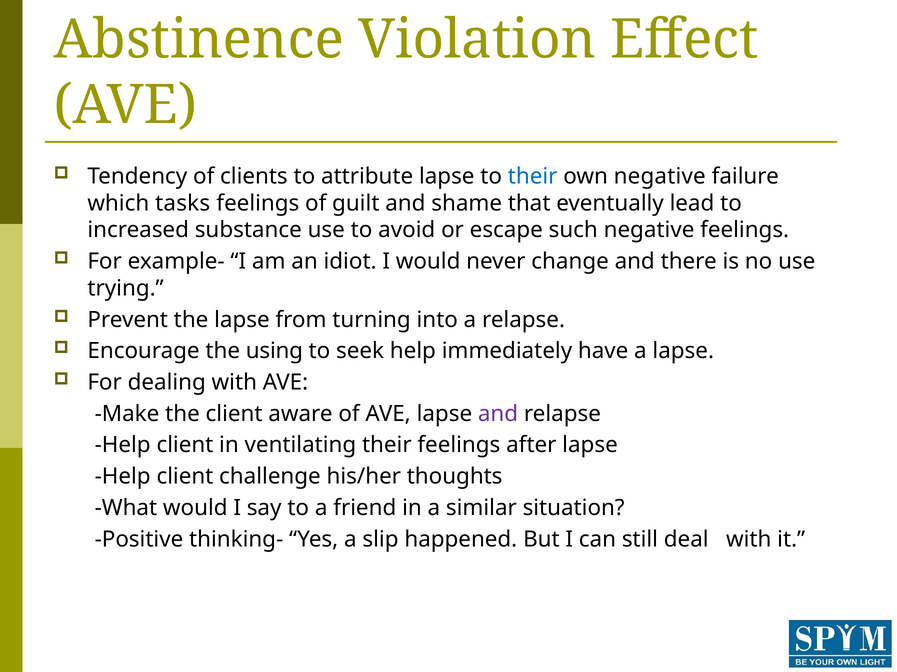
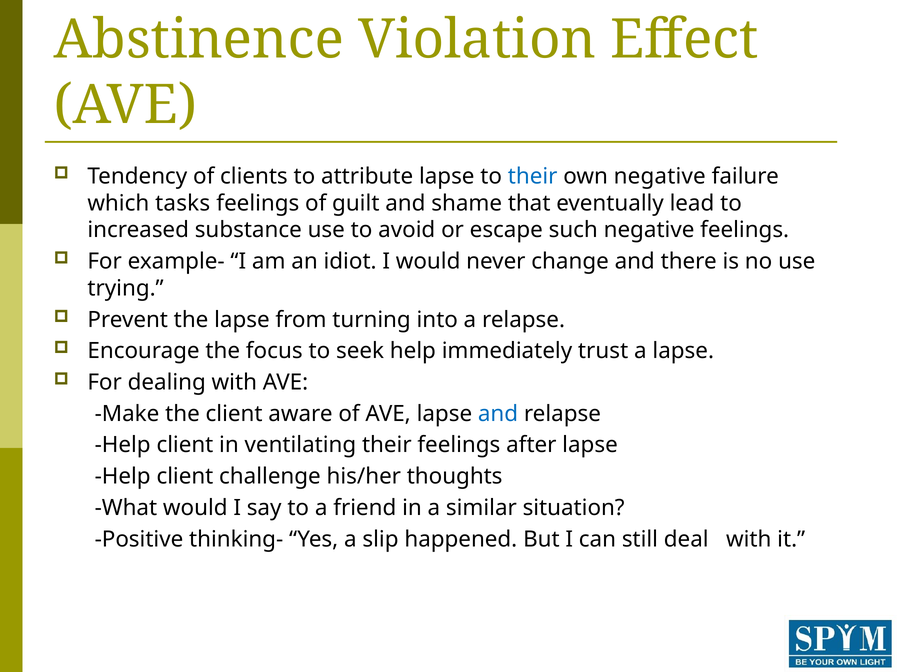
using: using -> focus
have: have -> trust
and at (498, 414) colour: purple -> blue
